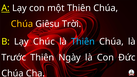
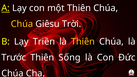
Chúc: Chúc -> Triền
Thiên at (83, 42) colour: light blue -> yellow
Ngày: Ngày -> Sống
